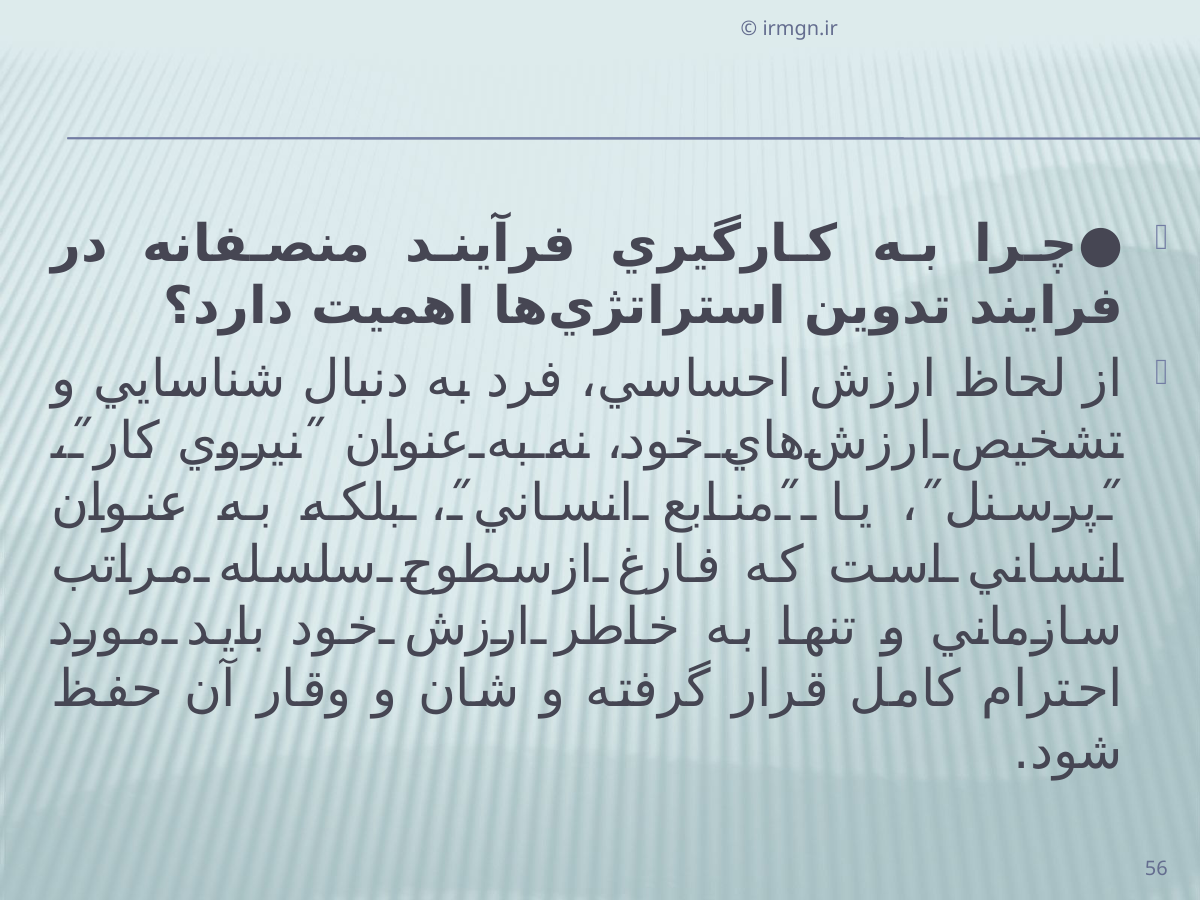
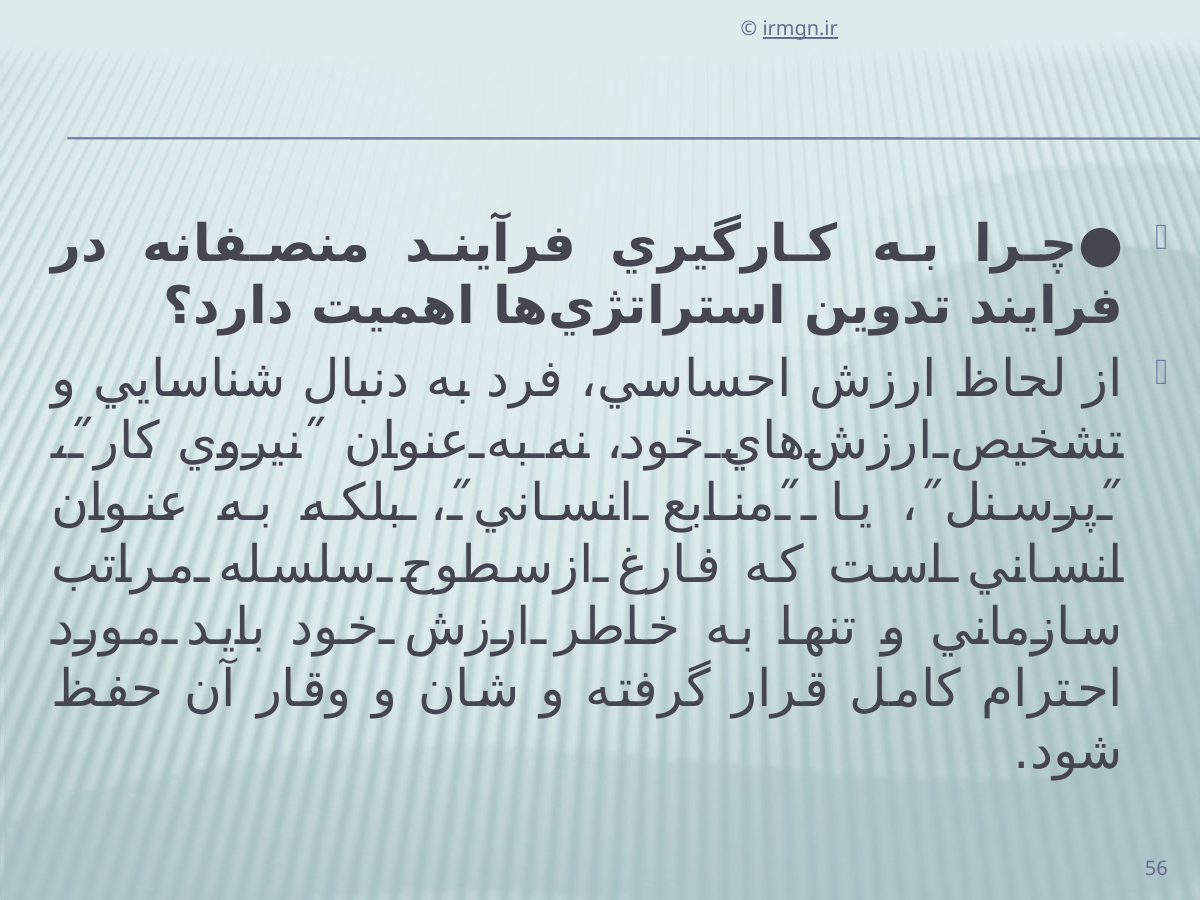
irmgn.ir underline: none -> present
